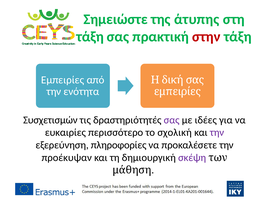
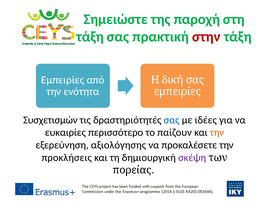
άτυπης: άτυπης -> παροχή
σας at (172, 120) colour: purple -> blue
σχολική: σχολική -> παίζουν
την at (217, 132) colour: purple -> orange
πληροφορίες: πληροφορίες -> αξιολόγησης
προέκυψαν: προέκυψαν -> προκλήσεις
μάθηση: μάθηση -> πορείας
